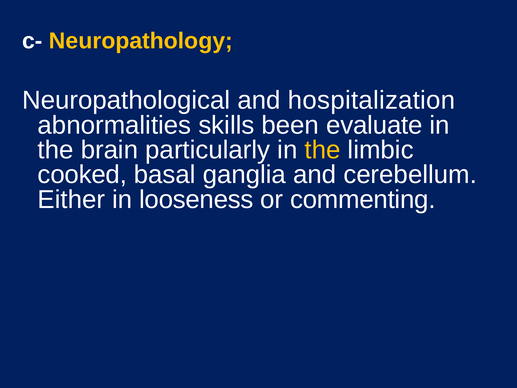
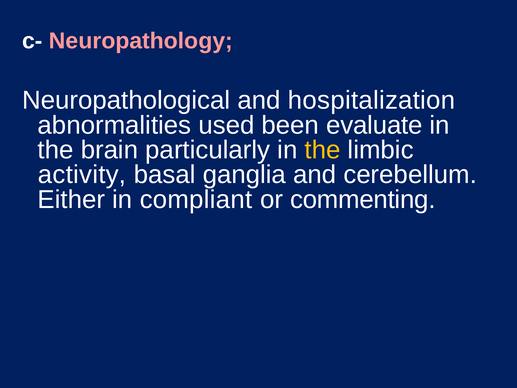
Neuropathology colour: yellow -> pink
skills: skills -> used
cooked: cooked -> activity
looseness: looseness -> compliant
